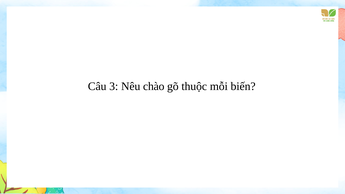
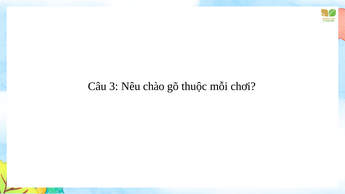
biến: biến -> chơi
